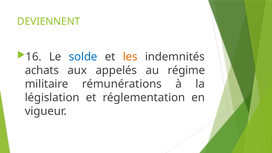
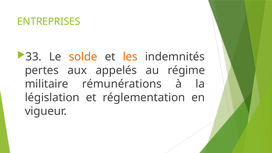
DEVIENNENT: DEVIENNENT -> ENTREPRISES
16: 16 -> 33
solde colour: blue -> orange
achats: achats -> pertes
